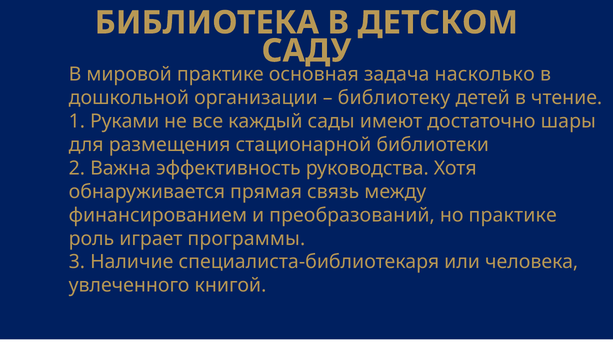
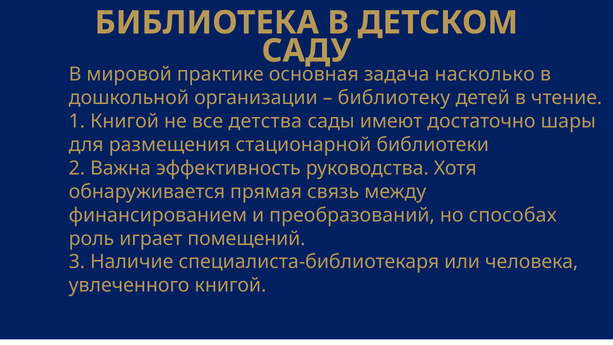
1 Руками: Руками -> Книгой
каждый: каждый -> детства
но практике: практике -> способах
программы: программы -> помещений
